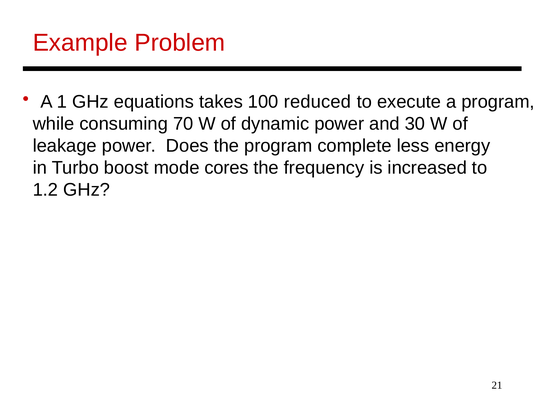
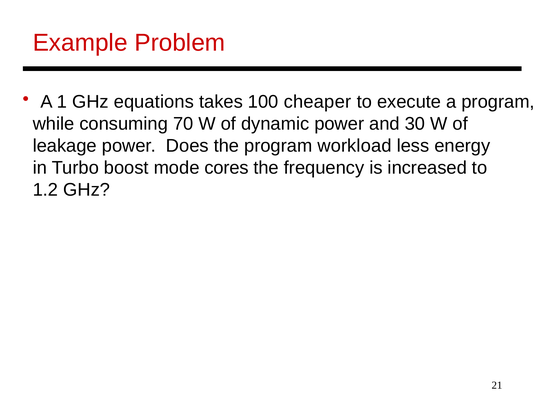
reduced: reduced -> cheaper
complete: complete -> workload
